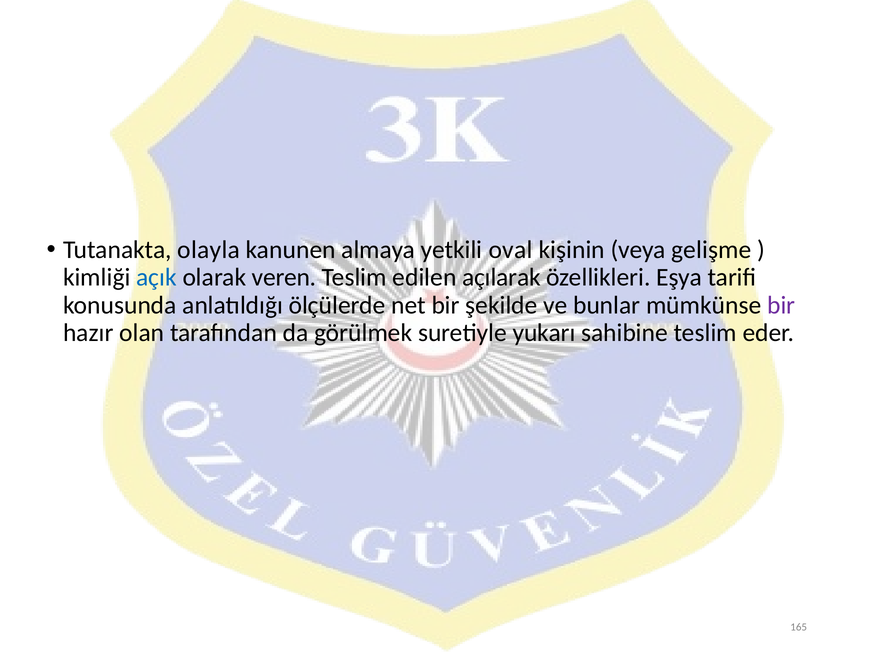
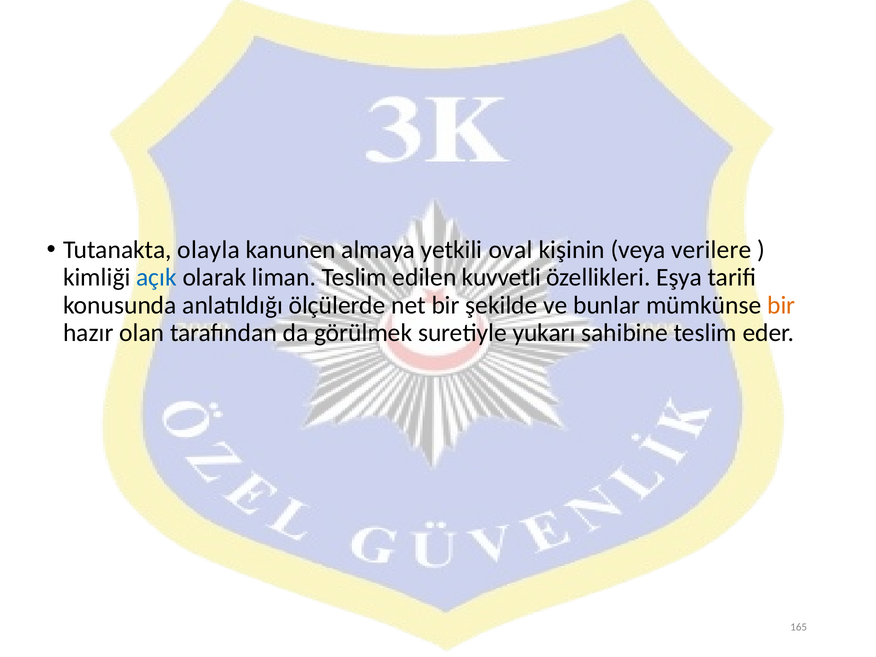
gelişme: gelişme -> verilere
veren: veren -> liman
açılarak: açılarak -> kuvvetli
bir at (781, 305) colour: purple -> orange
